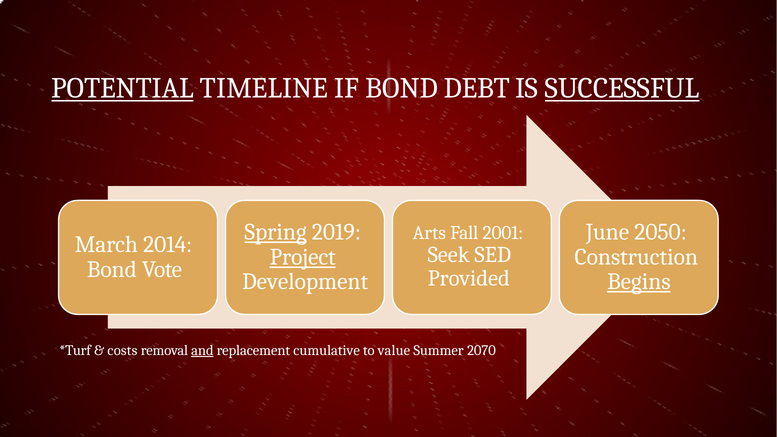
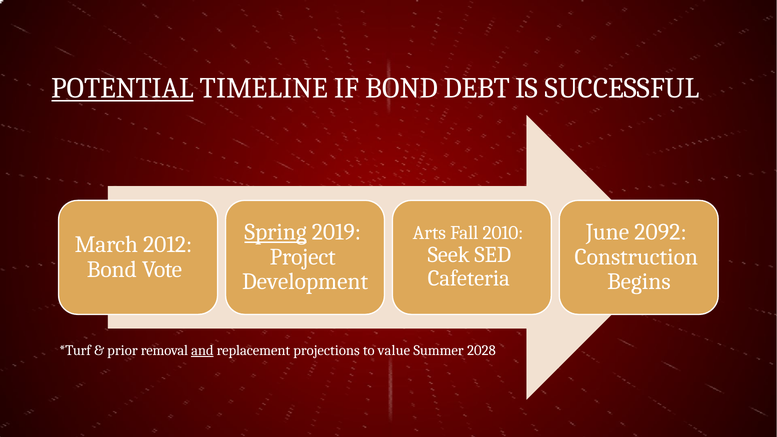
SUCCESSFUL underline: present -> none
2050: 2050 -> 2092
2001: 2001 -> 2010
2014: 2014 -> 2012
Project underline: present -> none
Provided: Provided -> Cafeteria
Begins underline: present -> none
costs: costs -> prior
cumulative: cumulative -> projections
2070: 2070 -> 2028
